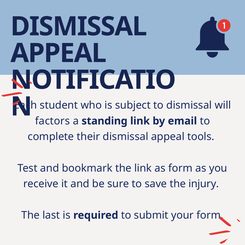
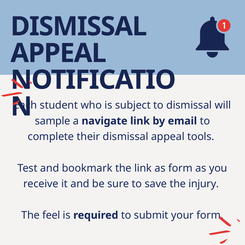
factors: factors -> sample
standing: standing -> navigate
last: last -> feel
